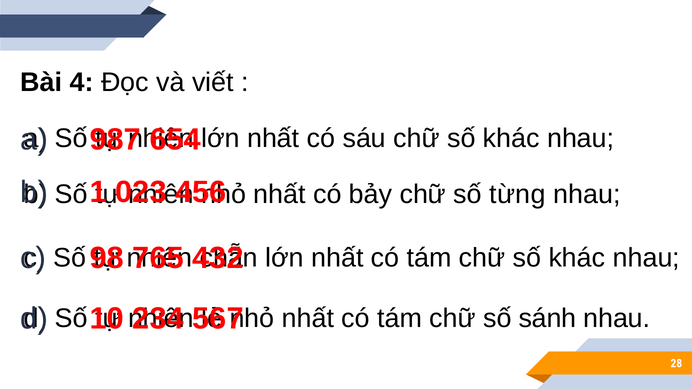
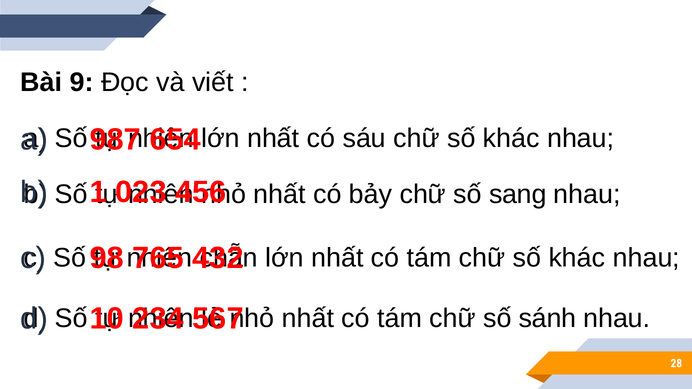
4: 4 -> 9
từng: từng -> sang
